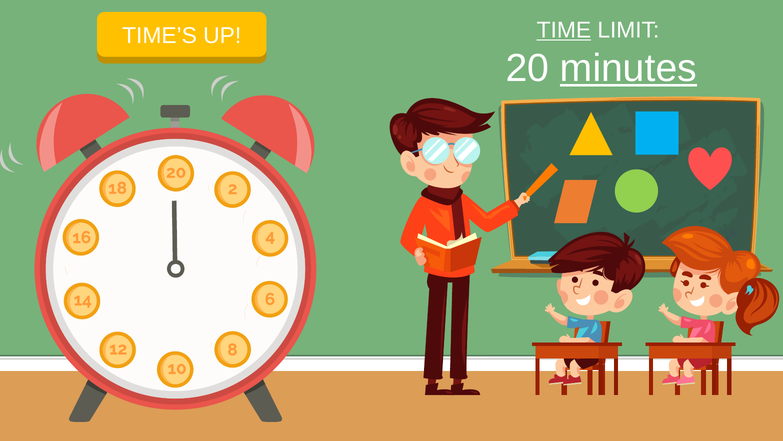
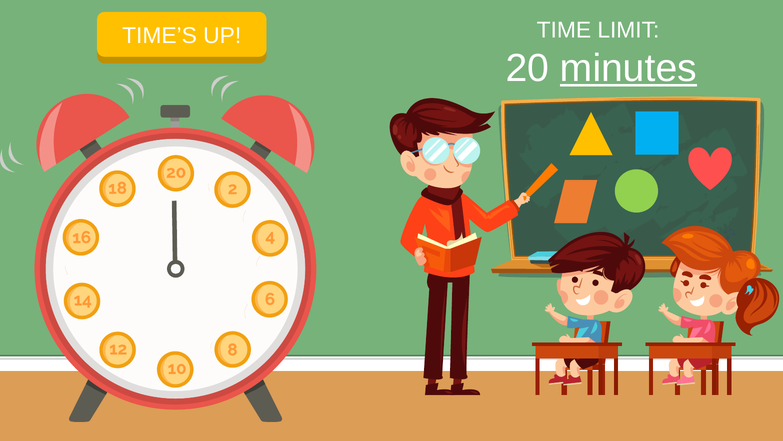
TIME underline: present -> none
